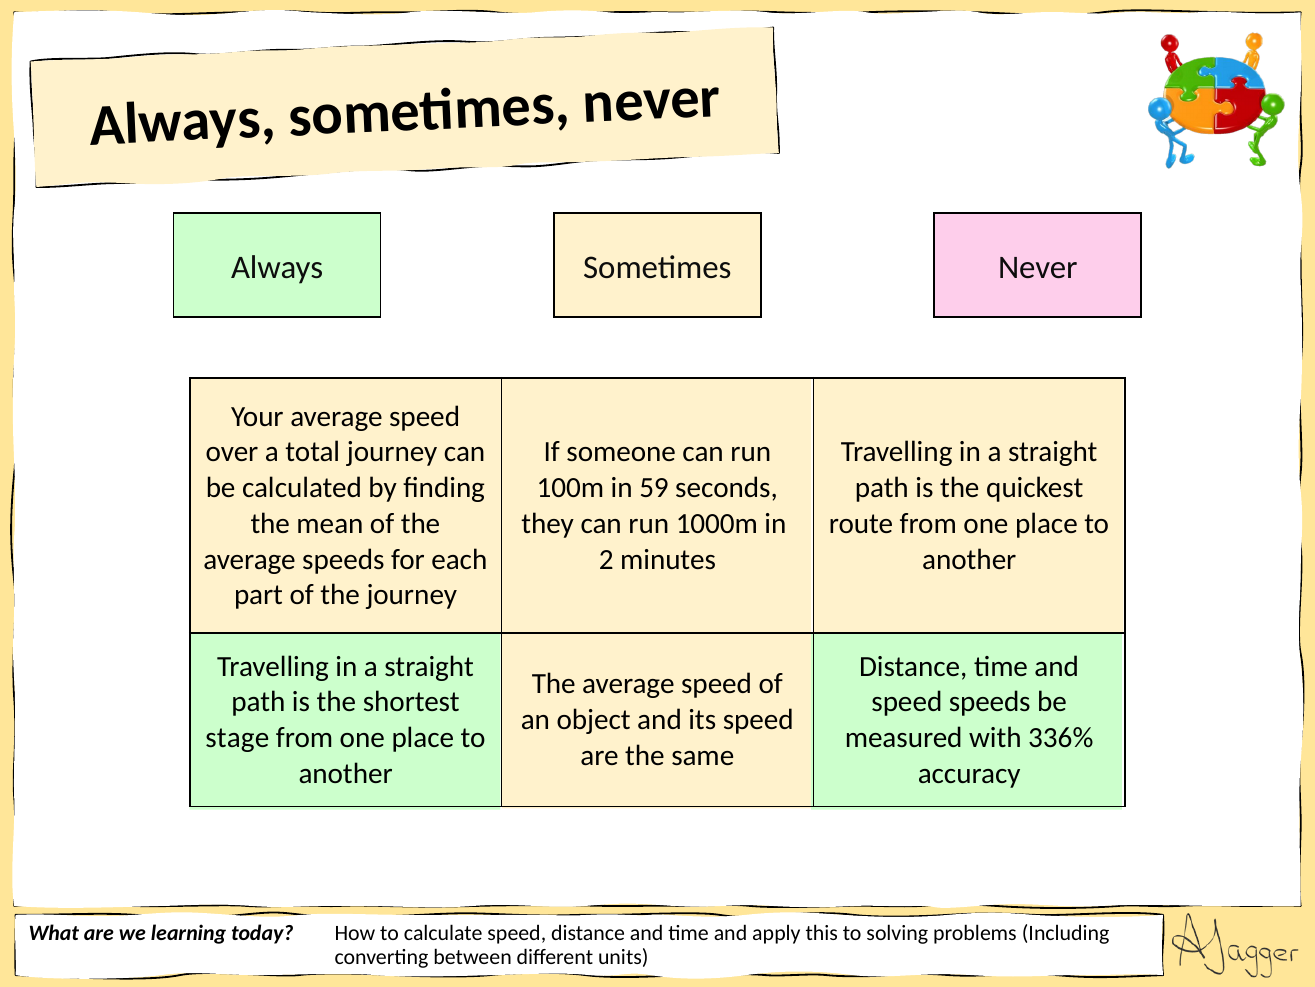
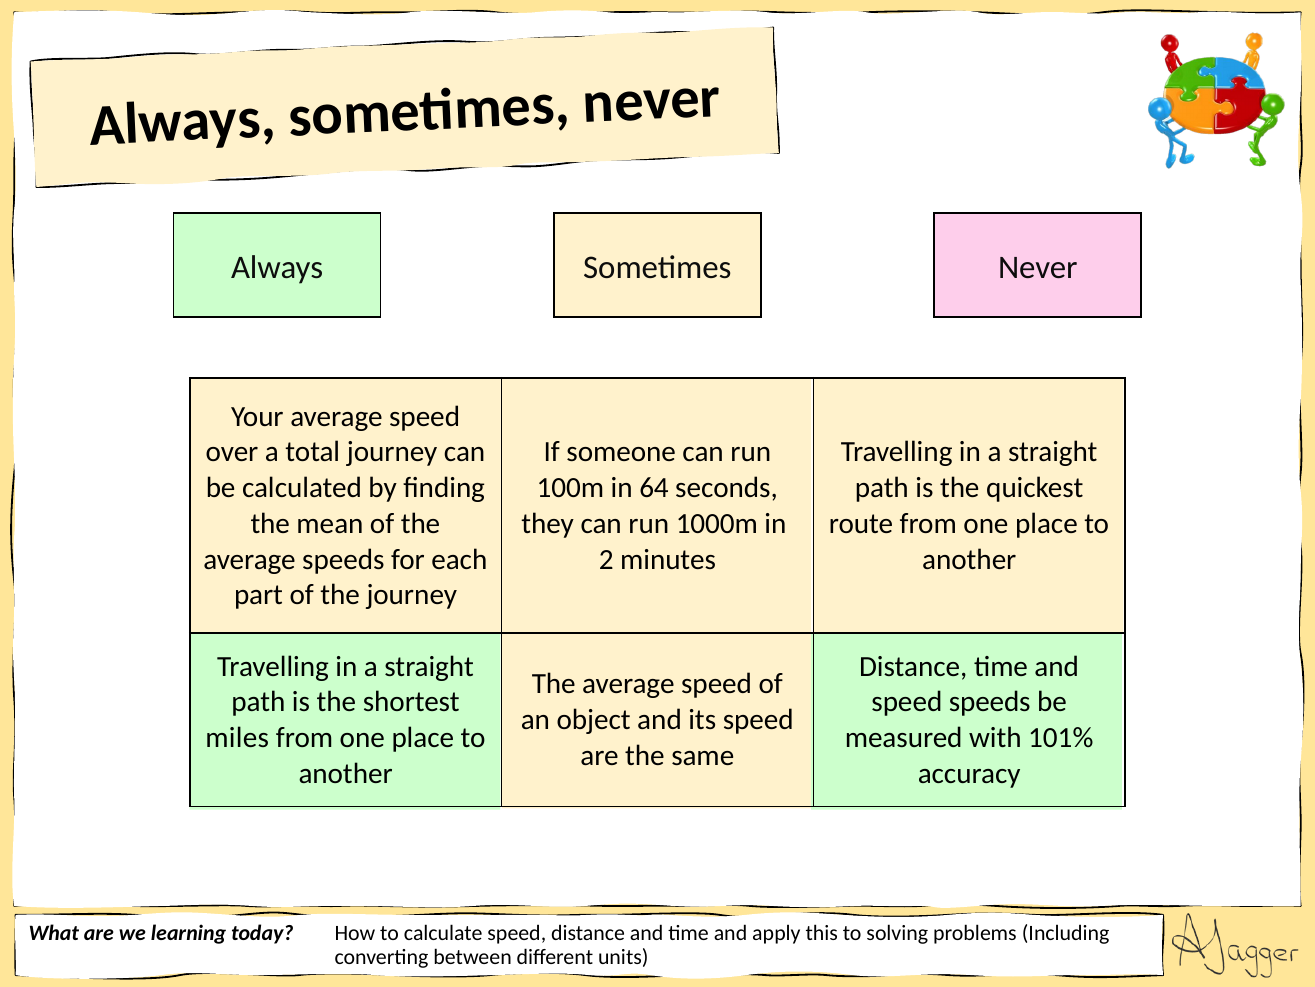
59: 59 -> 64
stage: stage -> miles
336%: 336% -> 101%
